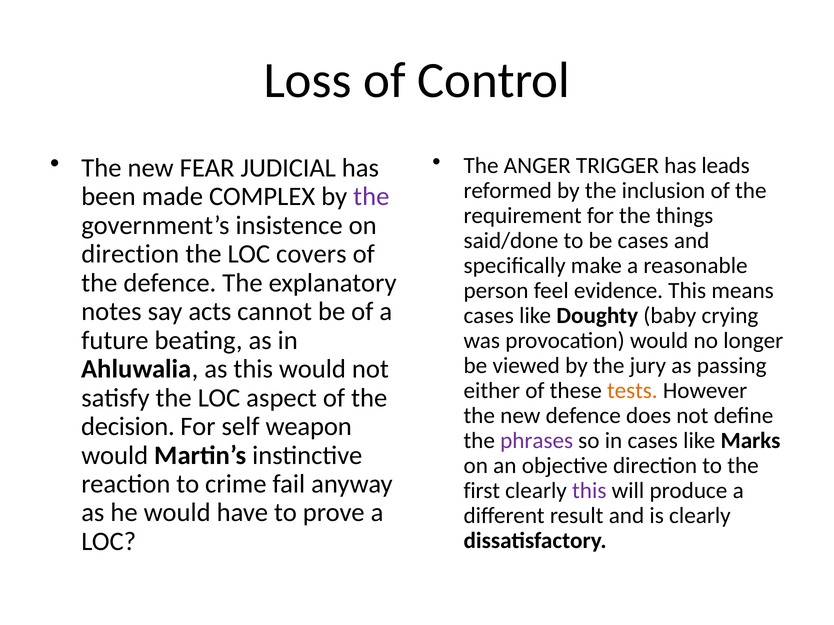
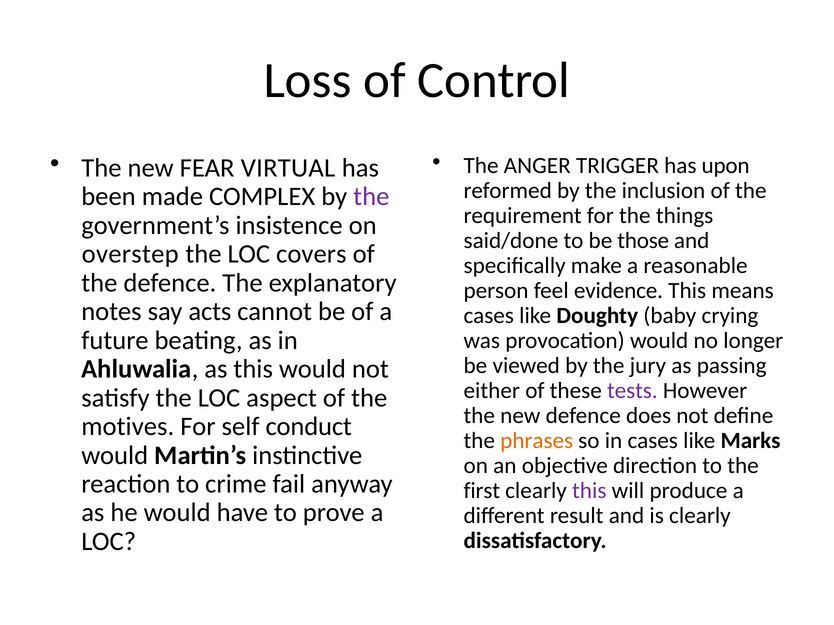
leads: leads -> upon
JUDICIAL: JUDICIAL -> VIRTUAL
be cases: cases -> those
direction at (130, 254): direction -> overstep
tests colour: orange -> purple
decision: decision -> motives
weapon: weapon -> conduct
phrases colour: purple -> orange
